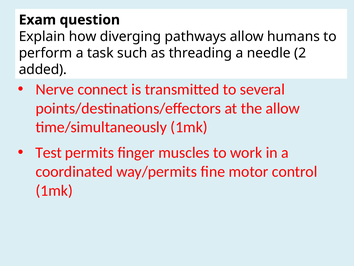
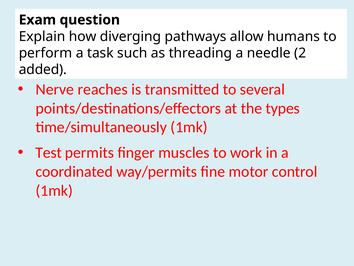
connect: connect -> reaches
the allow: allow -> types
